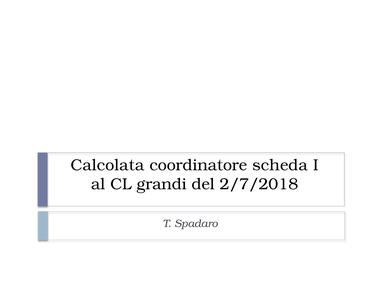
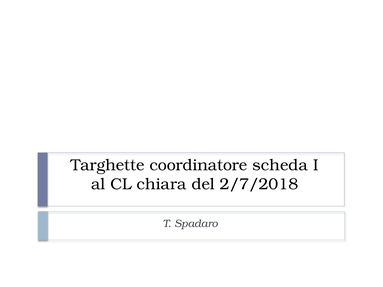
Calcolata: Calcolata -> Targhette
grandi: grandi -> chiara
